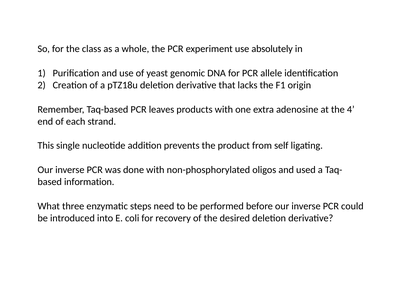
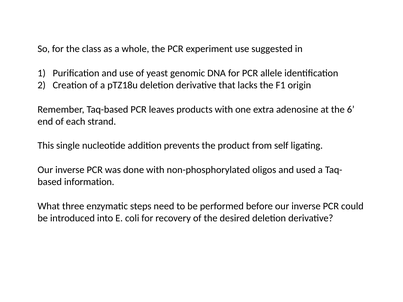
absolutely: absolutely -> suggested
4: 4 -> 6
